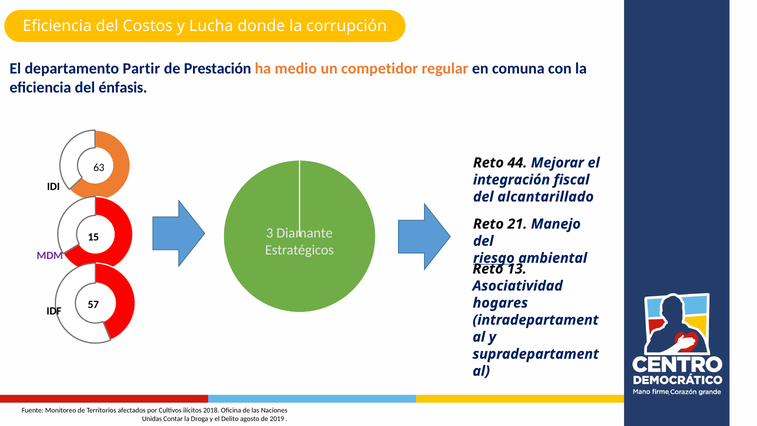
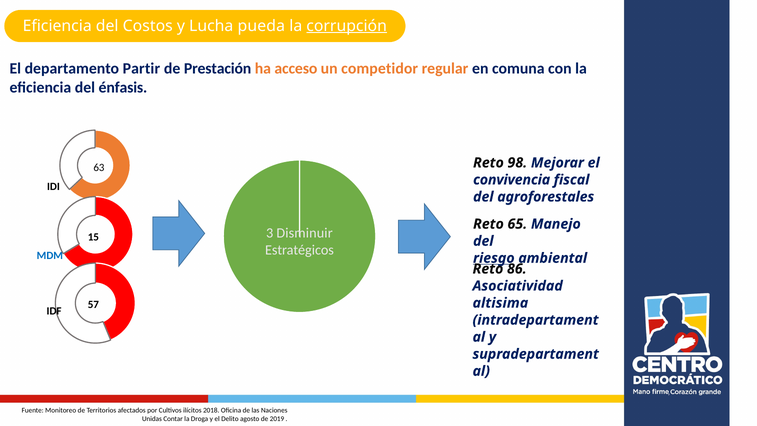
donde: donde -> pueda
corrupción underline: none -> present
medio: medio -> acceso
44: 44 -> 98
integración: integración -> convivencia
alcantarillado: alcantarillado -> agroforestales
21: 21 -> 65
Diamante: Diamante -> Disminuir
MDM colour: purple -> blue
13: 13 -> 86
hogares: hogares -> altisima
